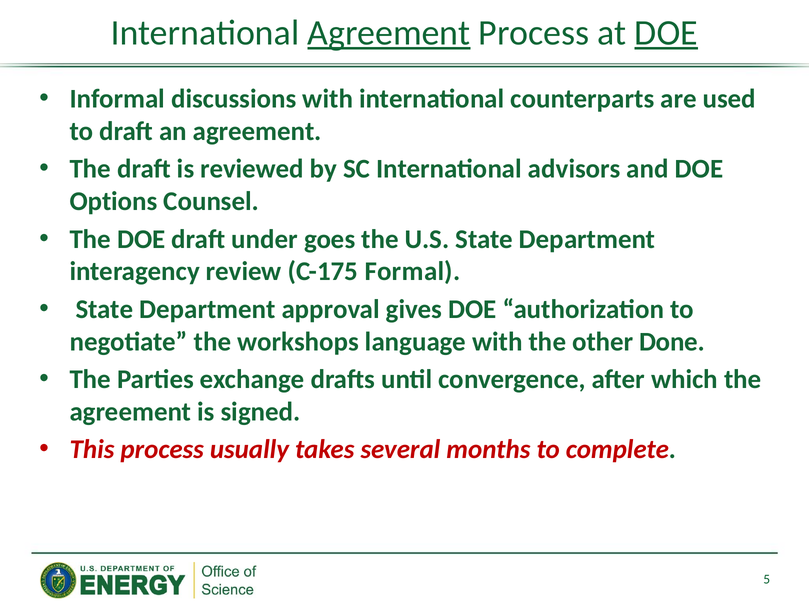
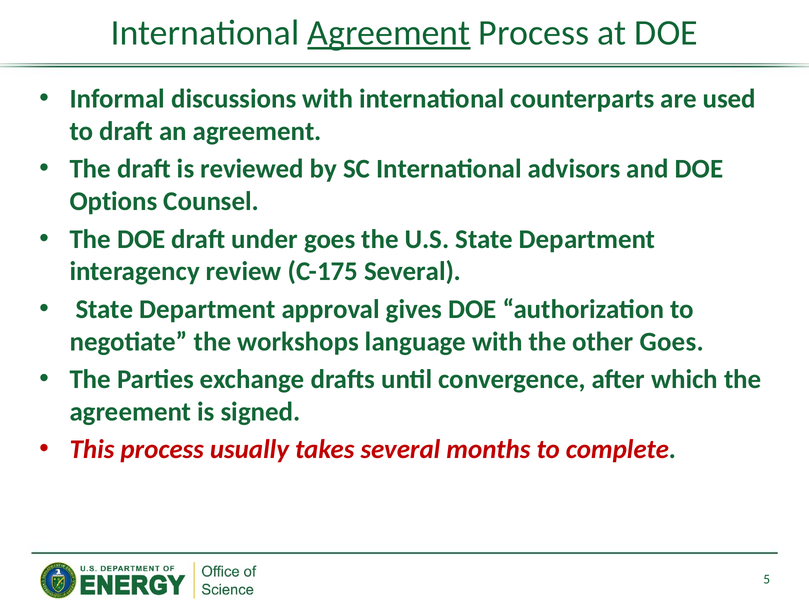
DOE at (666, 33) underline: present -> none
C-175 Formal: Formal -> Several
other Done: Done -> Goes
